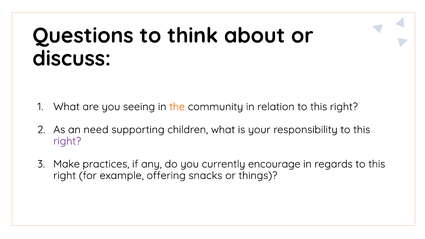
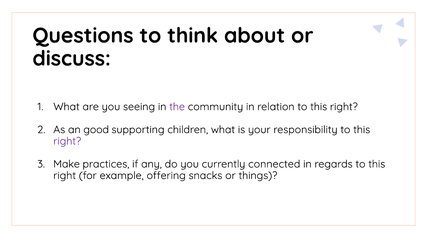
the colour: orange -> purple
need: need -> good
encourage: encourage -> connected
